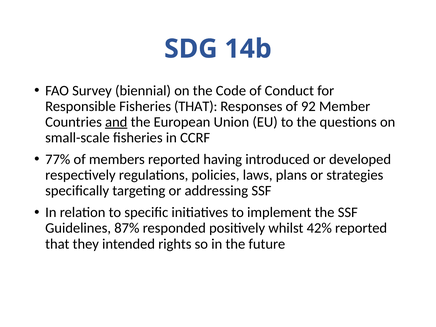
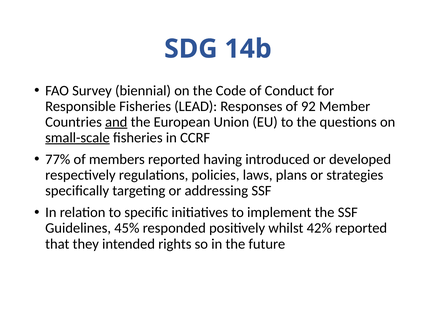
Fisheries THAT: THAT -> LEAD
small-scale underline: none -> present
87%: 87% -> 45%
